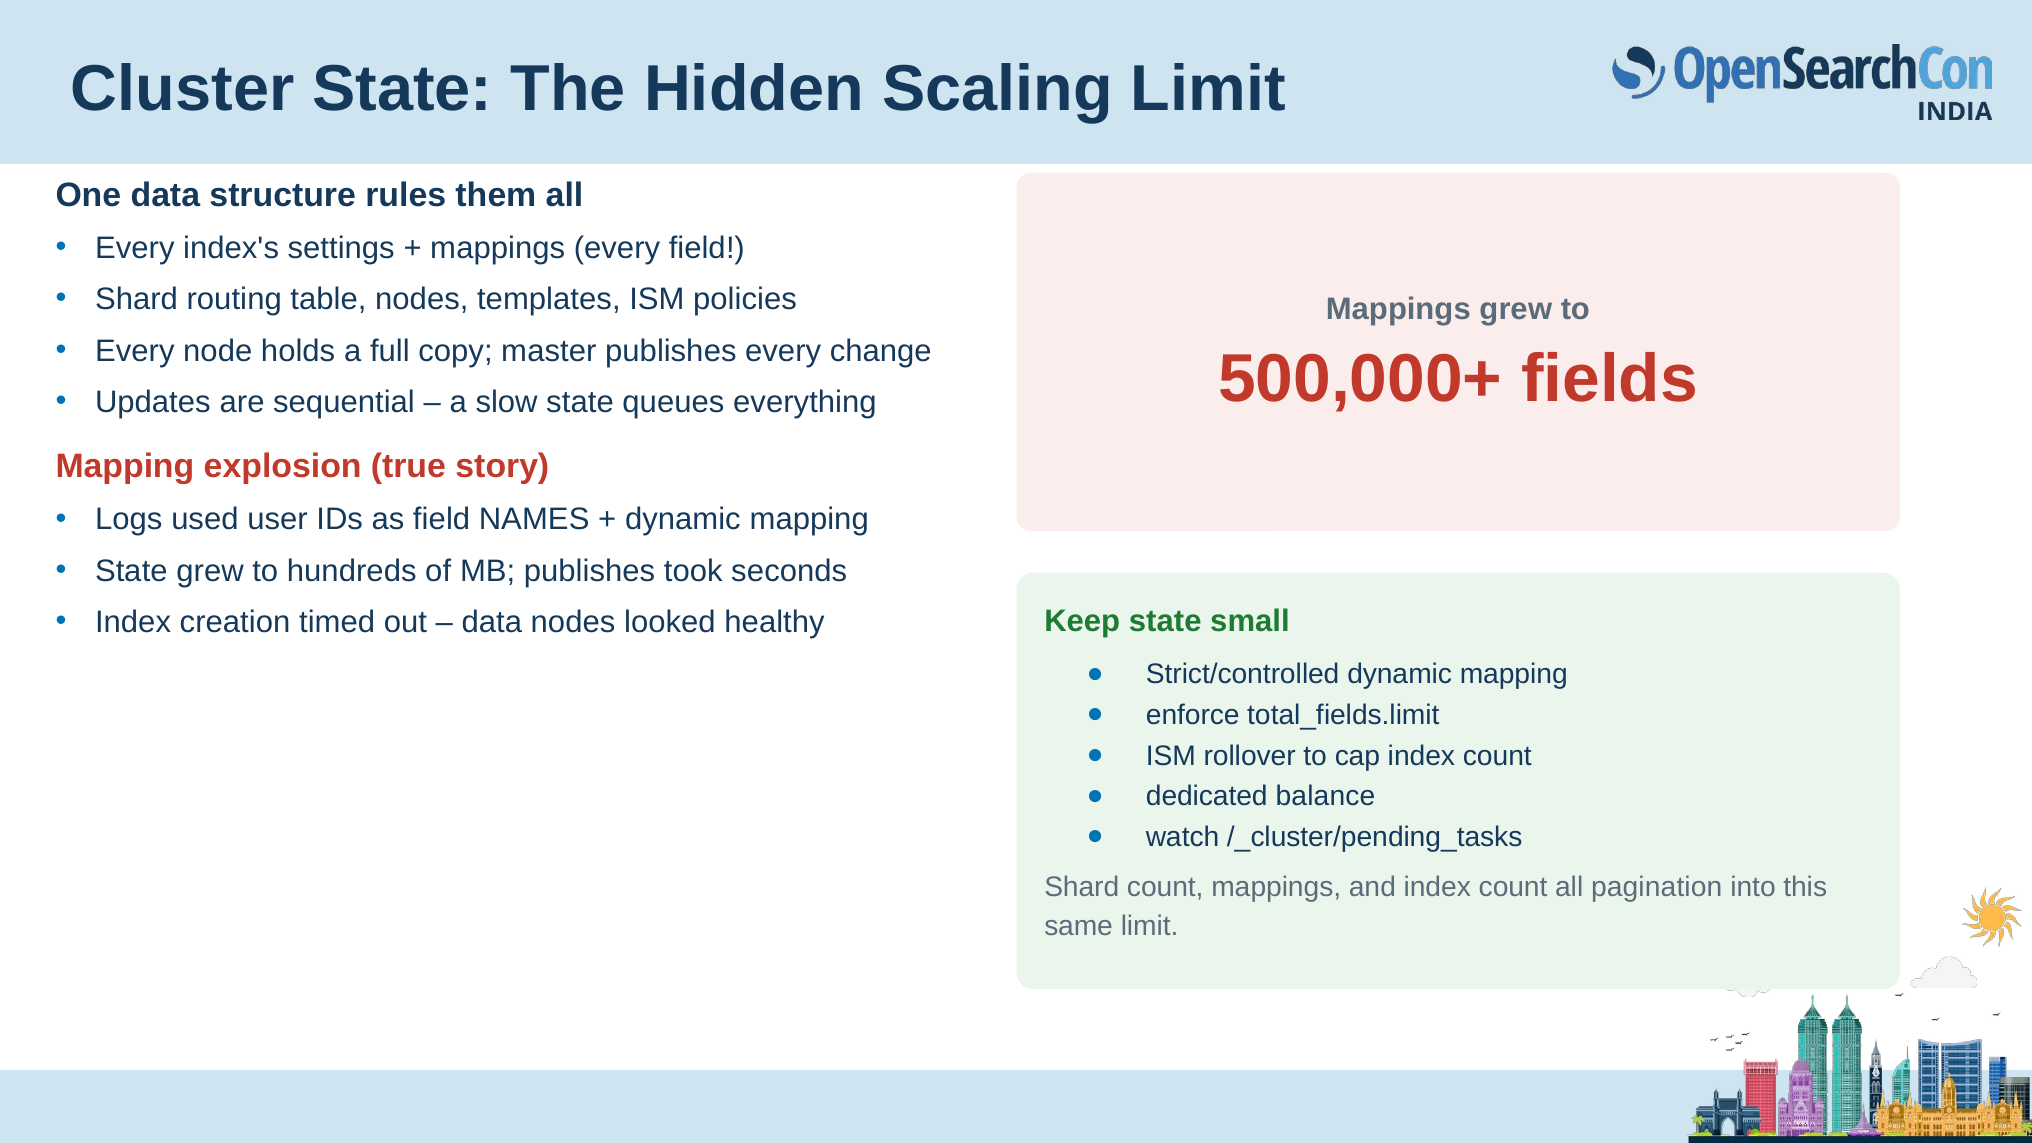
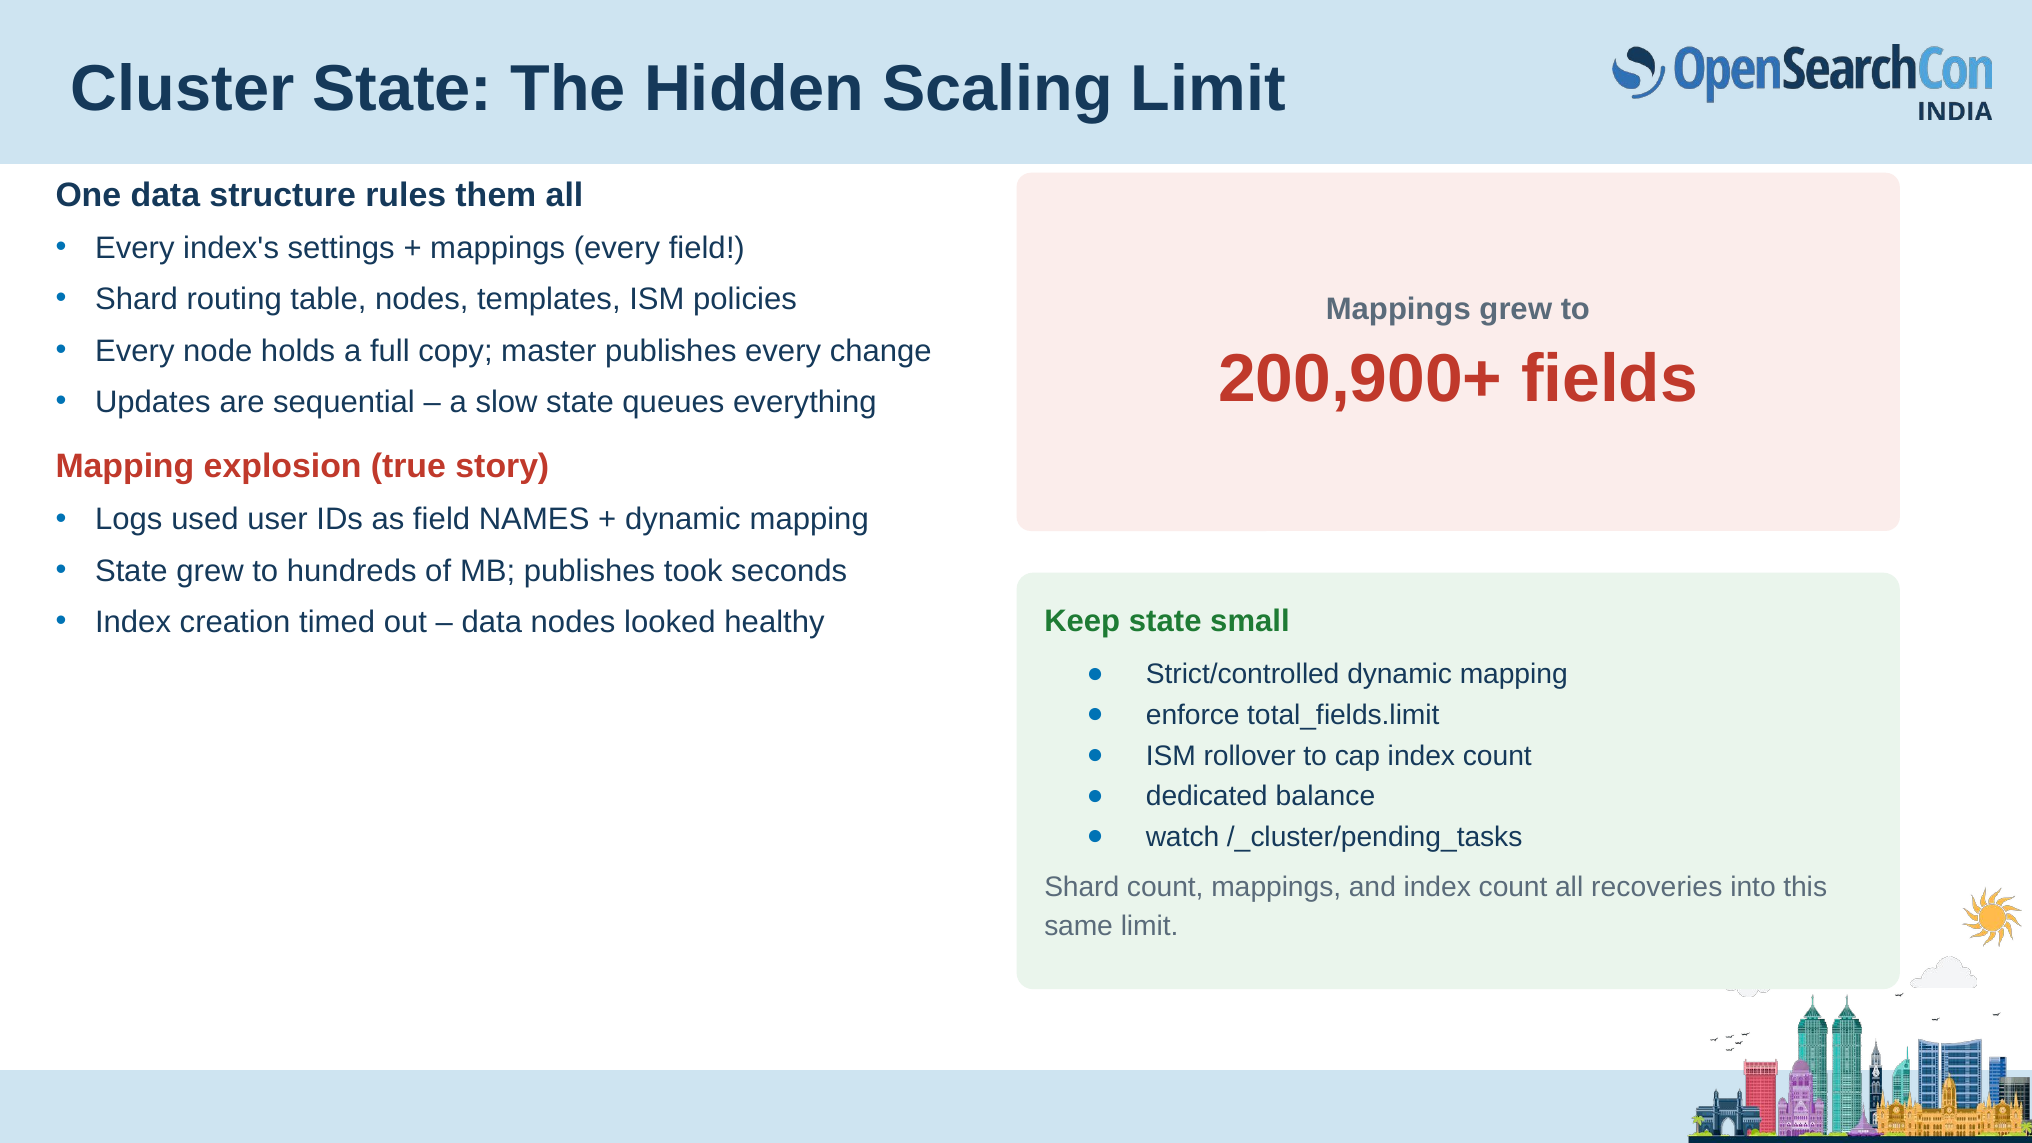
500,000+: 500,000+ -> 200,900+
pagination: pagination -> recoveries
